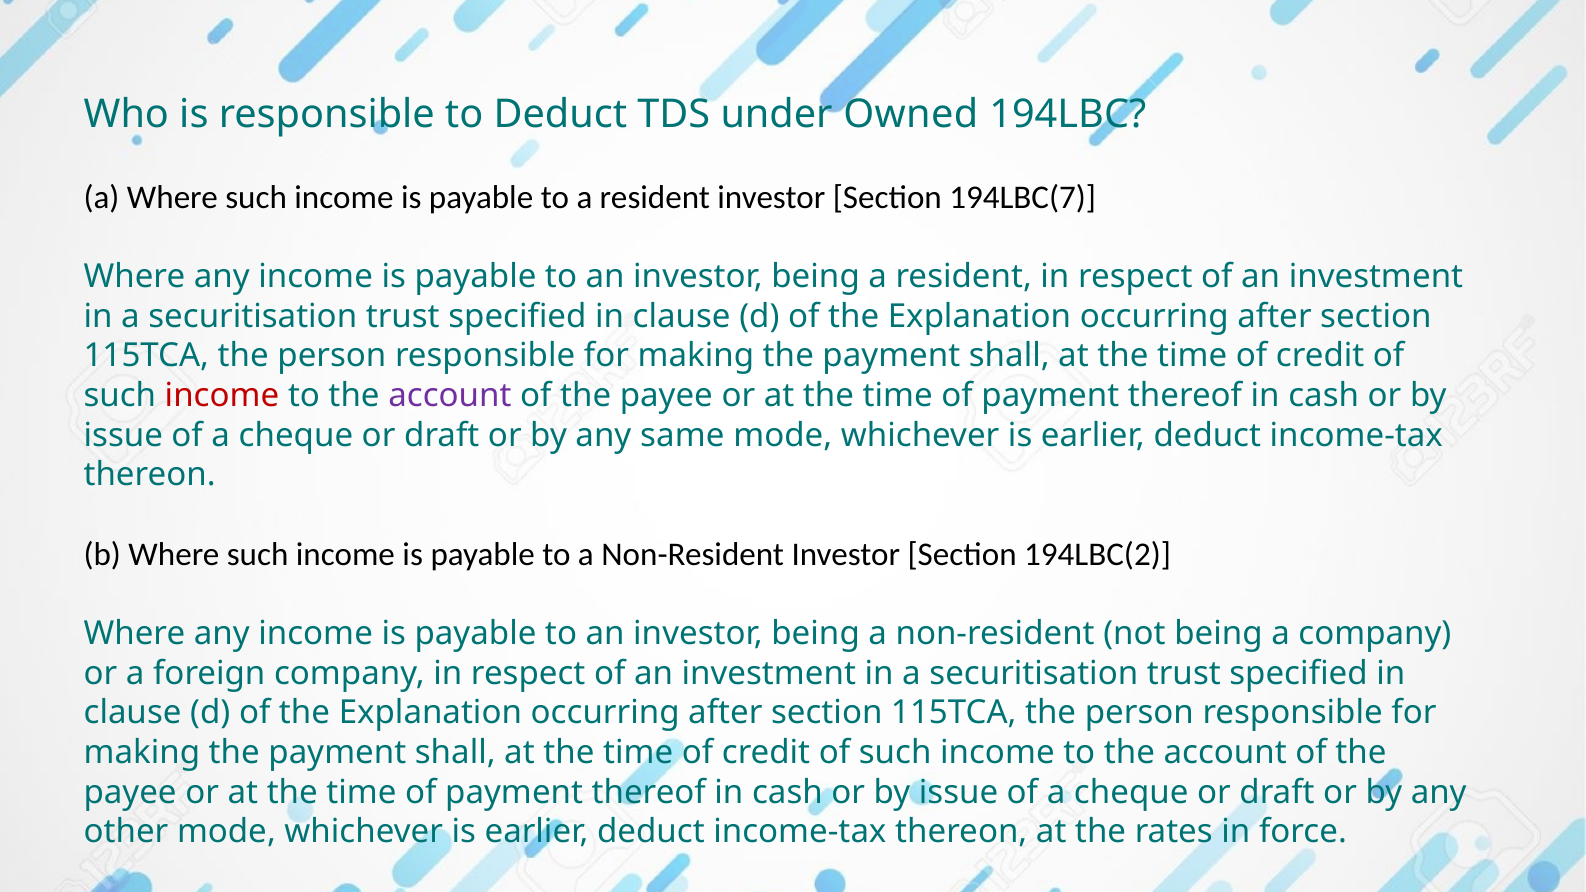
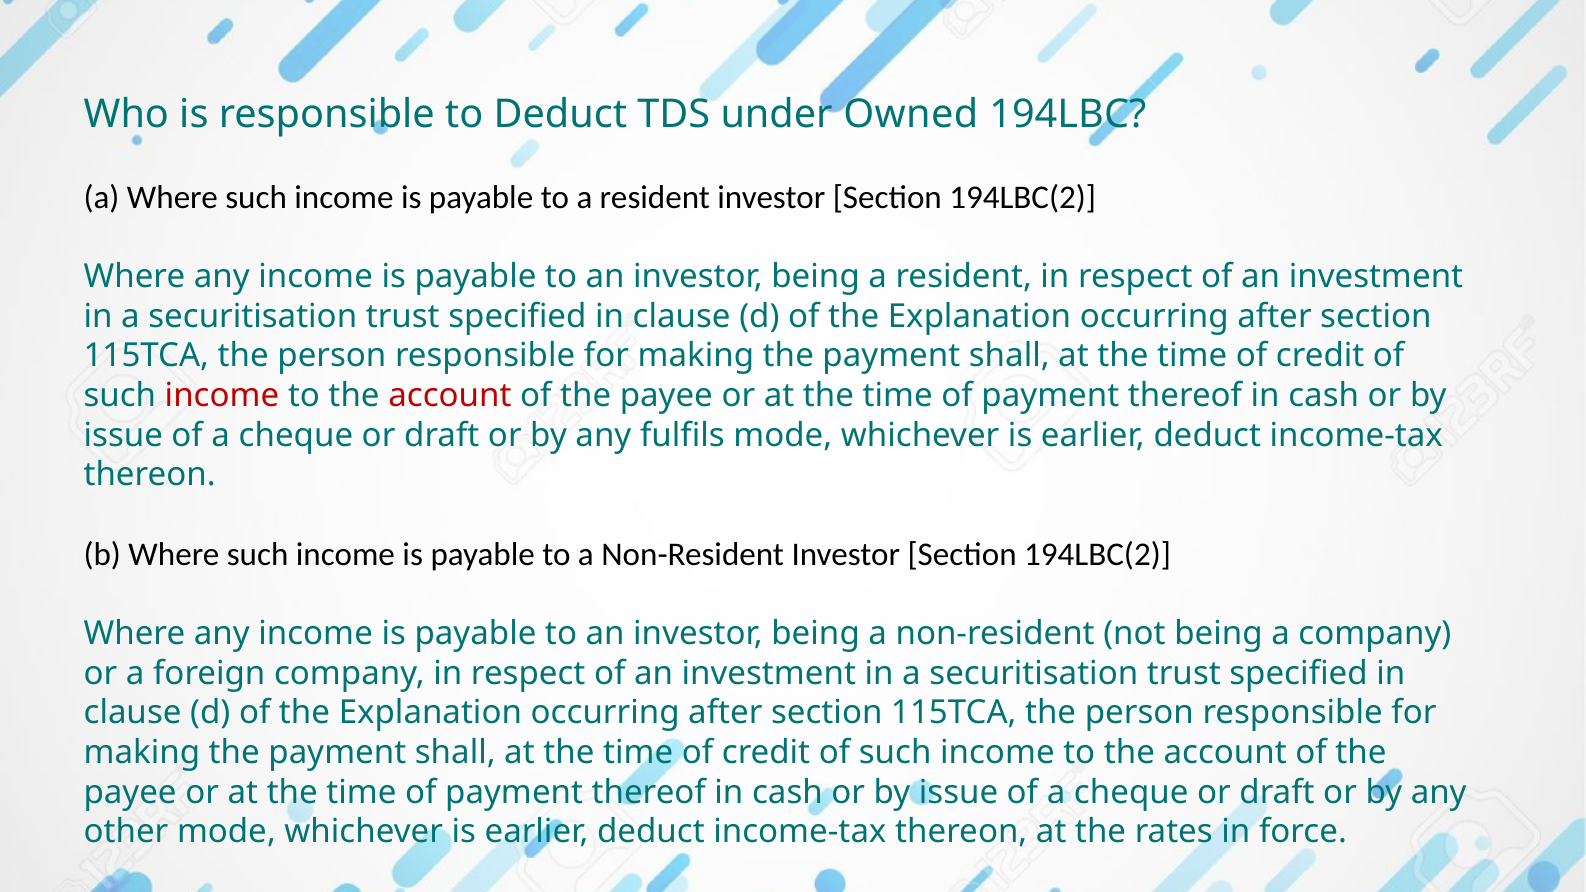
resident investor Section 194LBC(7: 194LBC(7 -> 194LBC(2
account at (450, 396) colour: purple -> red
same: same -> fulfils
